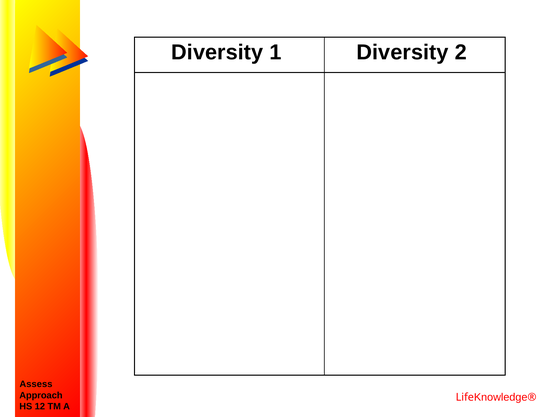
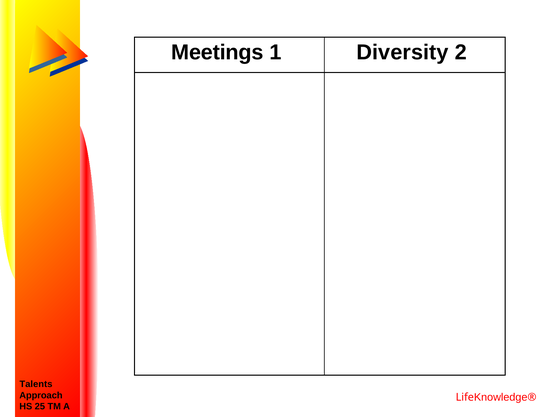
Diversity at (217, 52): Diversity -> Meetings
Assess: Assess -> Talents
12: 12 -> 25
